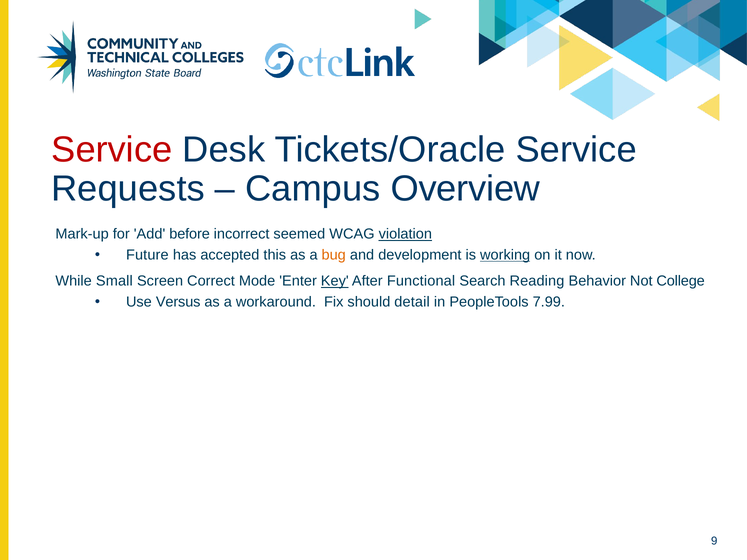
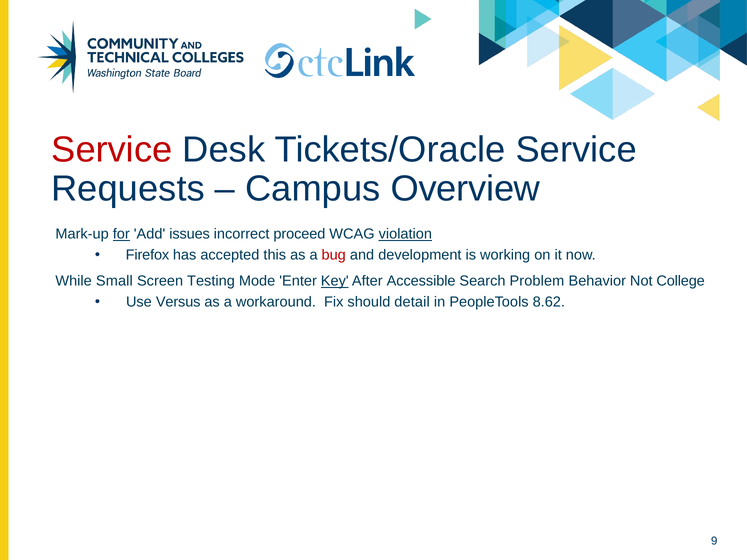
for underline: none -> present
before: before -> issues
seemed: seemed -> proceed
Future: Future -> Firefox
bug colour: orange -> red
working underline: present -> none
Correct: Correct -> Testing
Functional: Functional -> Accessible
Reading: Reading -> Problem
7.99: 7.99 -> 8.62
